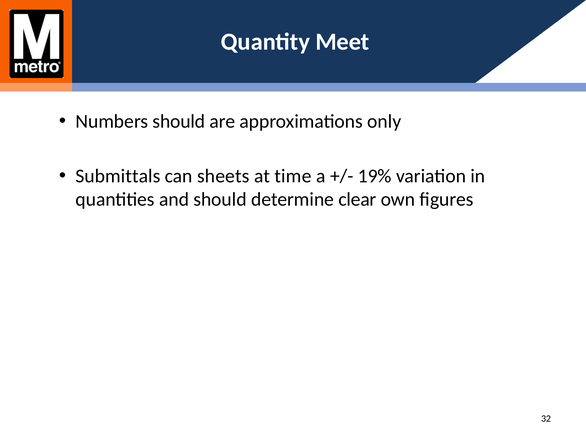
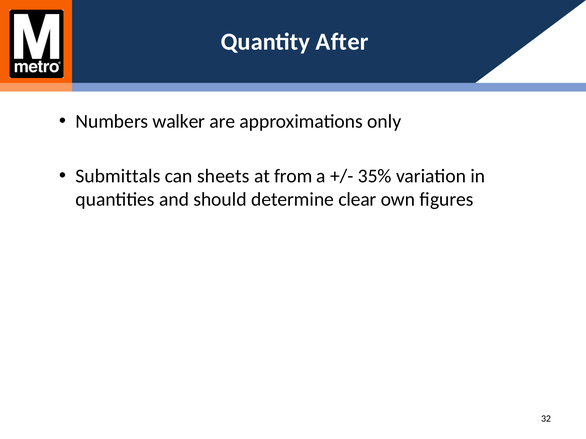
Meet: Meet -> After
Numbers should: should -> walker
time: time -> from
19%: 19% -> 35%
